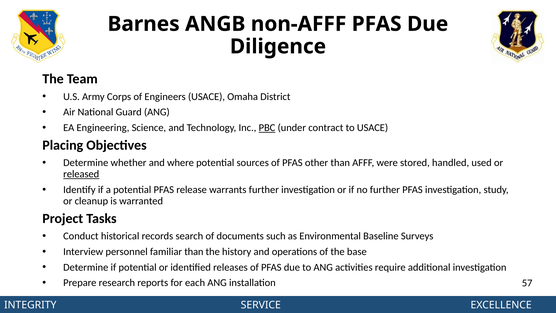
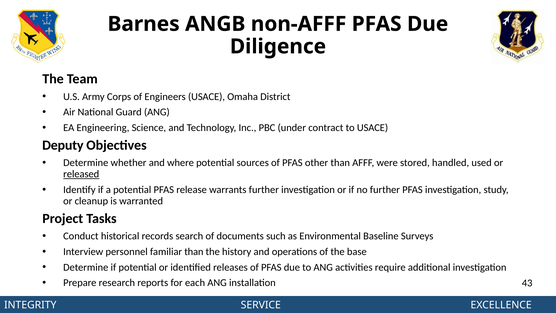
PBC underline: present -> none
Placing: Placing -> Deputy
57: 57 -> 43
